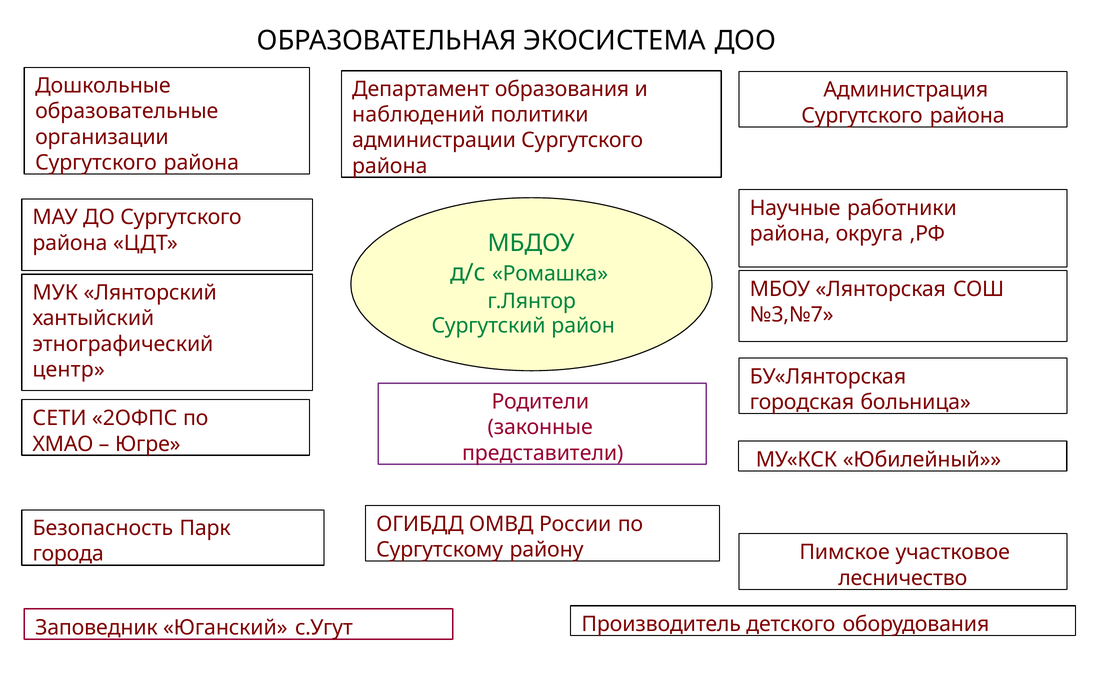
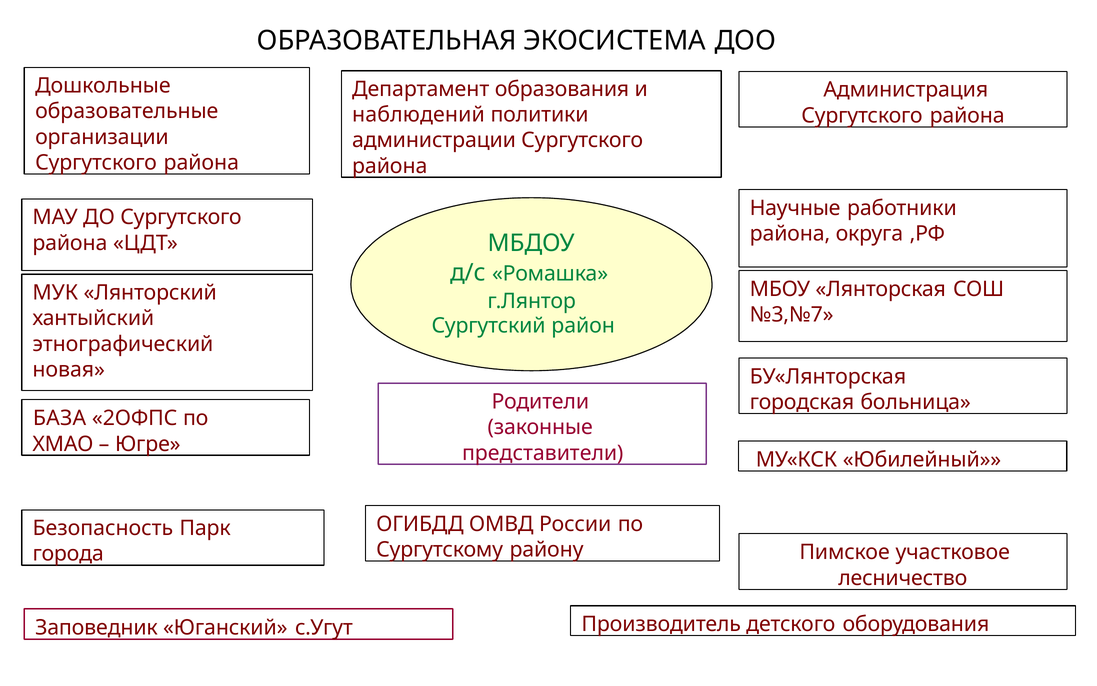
центр: центр -> новая
СЕТИ: СЕТИ -> БАЗА
